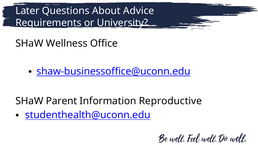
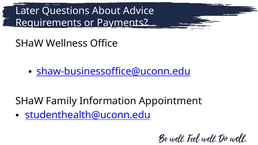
University: University -> Payments
Parent: Parent -> Family
Reproductive: Reproductive -> Appointment
